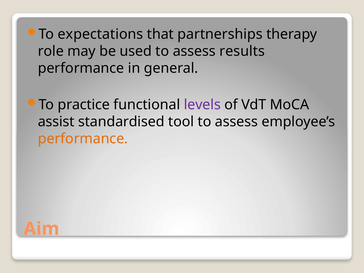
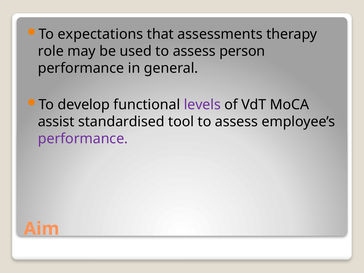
partnerships: partnerships -> assessments
results: results -> person
practice: practice -> develop
performance at (83, 139) colour: orange -> purple
